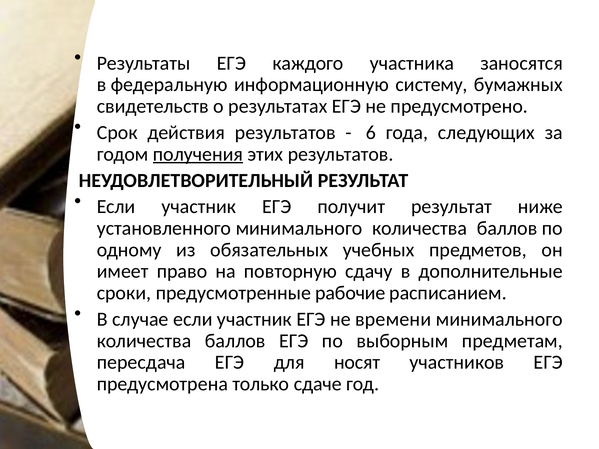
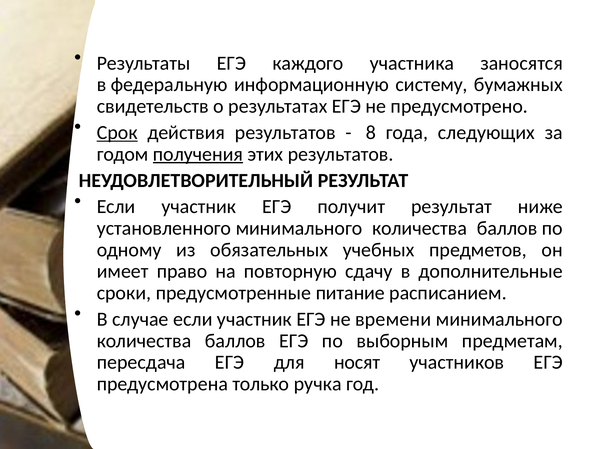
Срок underline: none -> present
6: 6 -> 8
рабочие: рабочие -> питание
сдаче: сдаче -> ручка
